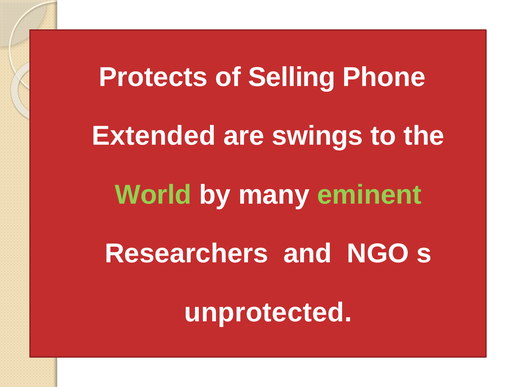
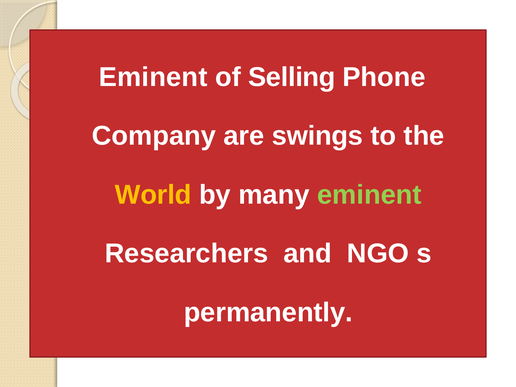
Protects at (153, 77): Protects -> Eminent
Extended: Extended -> Company
World colour: light green -> yellow
unprotected: unprotected -> permanently
